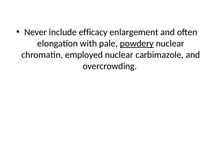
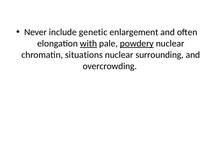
efficacy: efficacy -> genetic
with underline: none -> present
employed: employed -> situations
carbimazole: carbimazole -> surrounding
